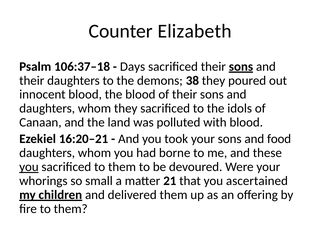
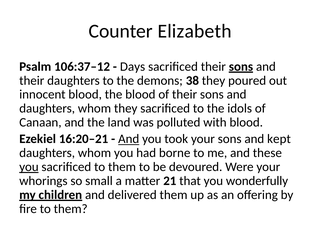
106:37–18: 106:37–18 -> 106:37–12
And at (129, 139) underline: none -> present
food: food -> kept
ascertained: ascertained -> wonderfully
